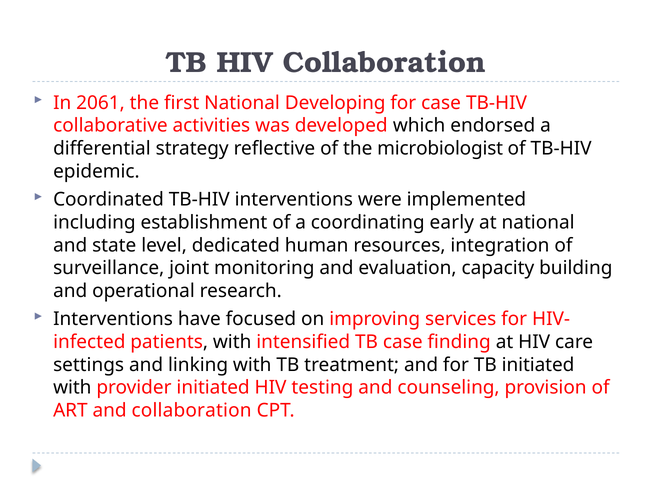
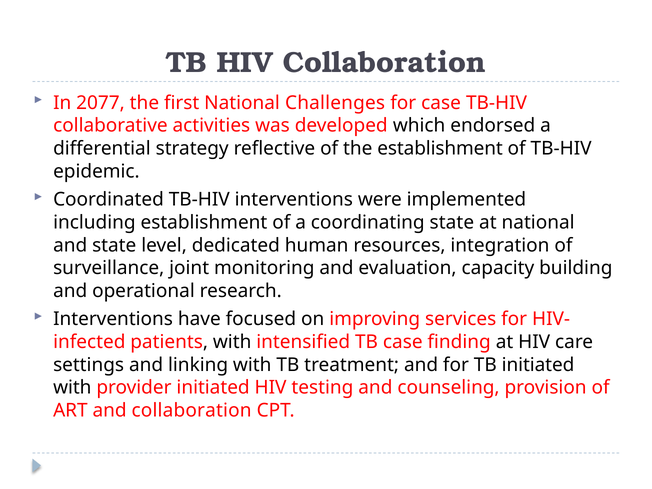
2061: 2061 -> 2077
Developing: Developing -> Challenges
the microbiologist: microbiologist -> establishment
coordinating early: early -> state
